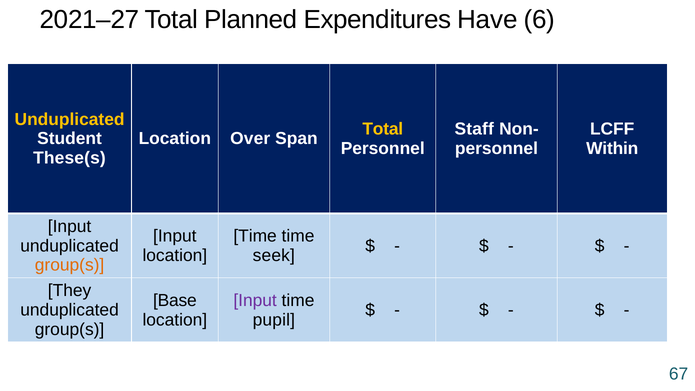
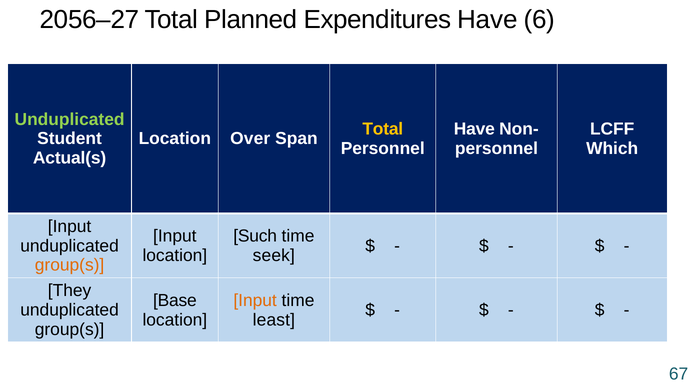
2021–27: 2021–27 -> 2056–27
Unduplicated at (70, 119) colour: yellow -> light green
Staff at (474, 129): Staff -> Have
Within: Within -> Which
These(s: These(s -> Actual(s
Time at (255, 236): Time -> Such
Input at (255, 300) colour: purple -> orange
pupil: pupil -> least
